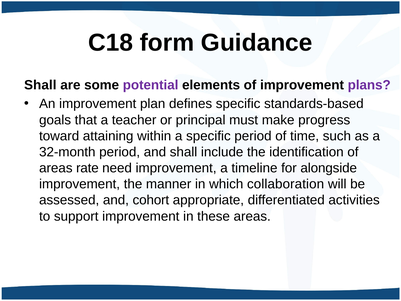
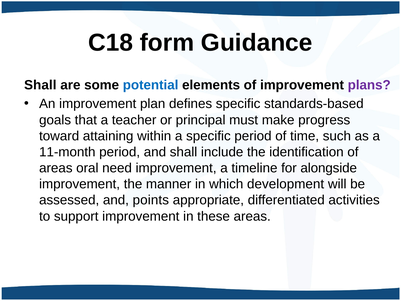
potential colour: purple -> blue
32-month: 32-month -> 11-month
rate: rate -> oral
collaboration: collaboration -> development
cohort: cohort -> points
